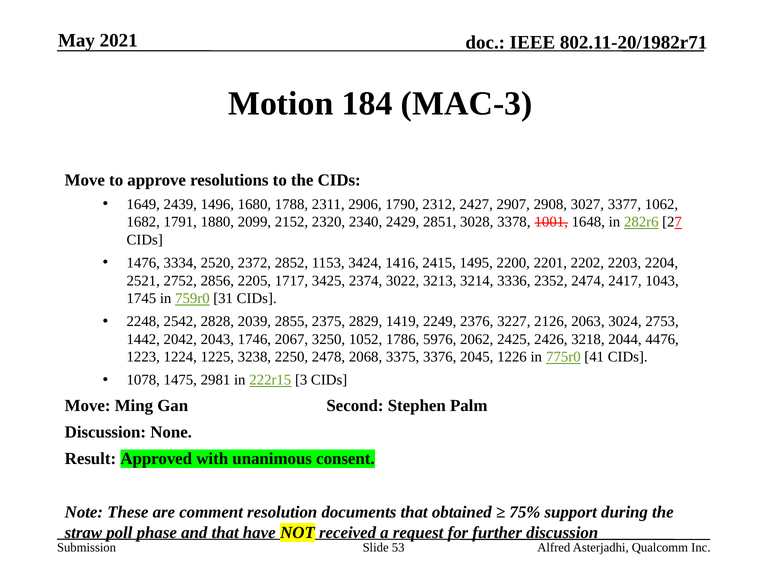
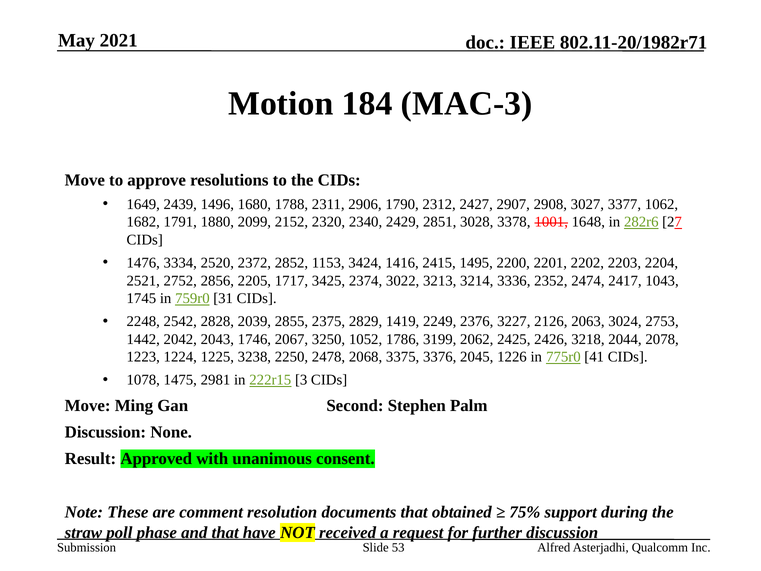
5976: 5976 -> 3199
4476: 4476 -> 2078
